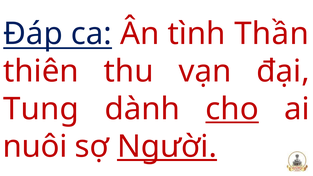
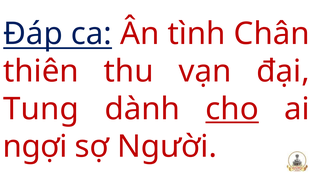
Thần: Thần -> Chân
nuôi: nuôi -> ngợi
Người underline: present -> none
